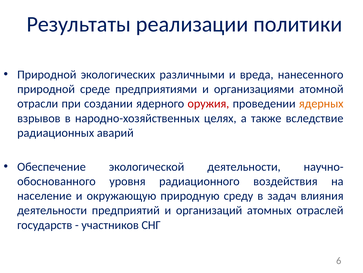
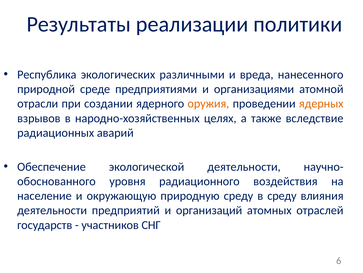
Природной at (47, 74): Природной -> Республика
оружия colour: red -> orange
в задач: задач -> среду
